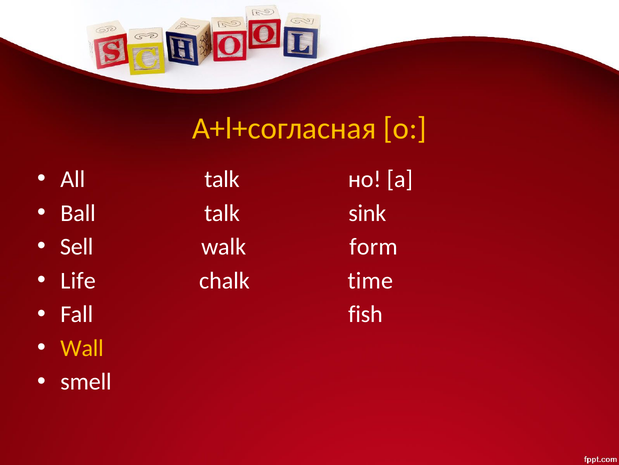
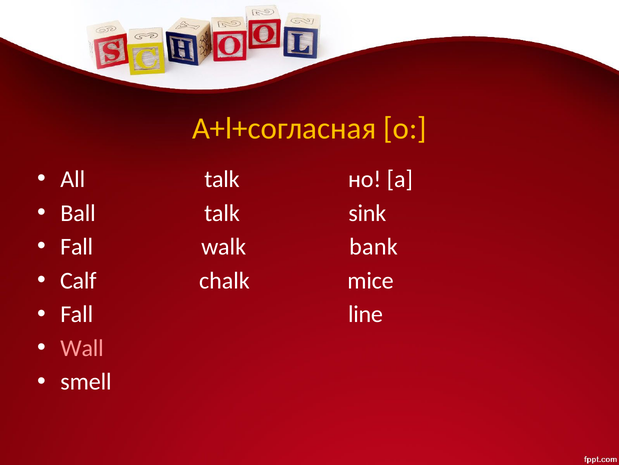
Sell at (77, 246): Sell -> Fall
form: form -> bank
Life: Life -> Calf
time: time -> mice
fish: fish -> line
Wall colour: yellow -> pink
